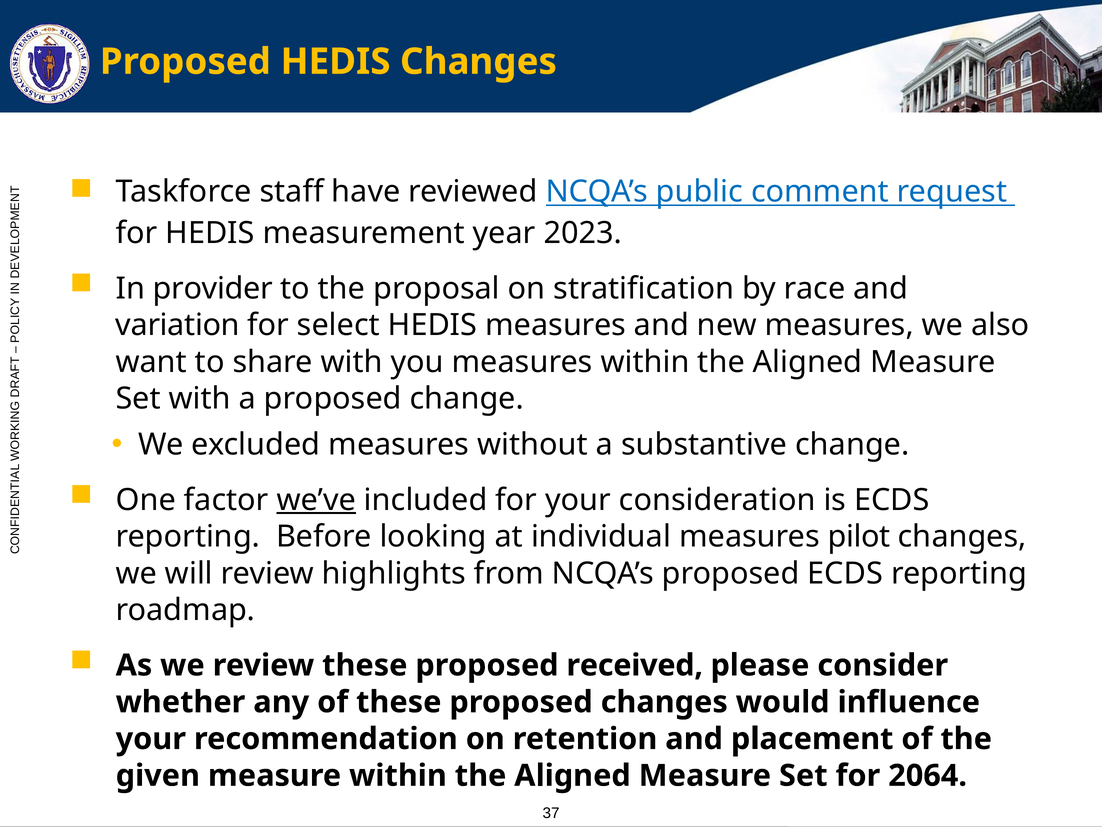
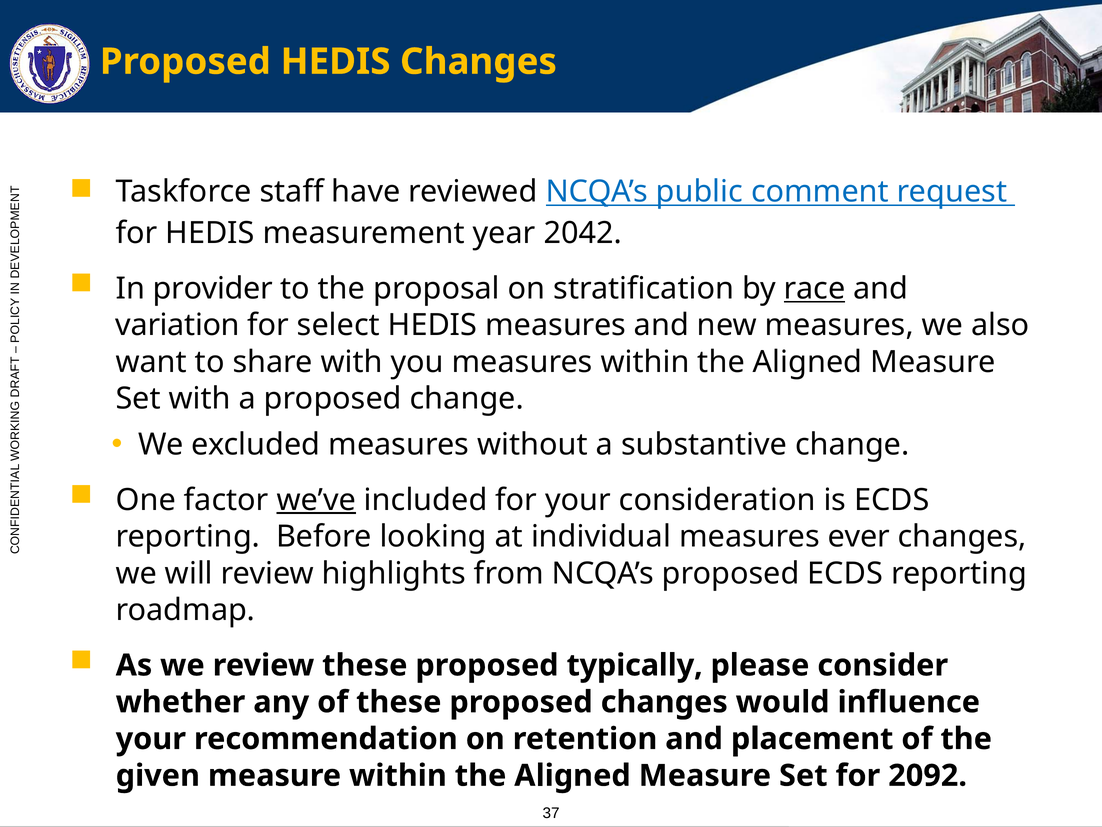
2023: 2023 -> 2042
race underline: none -> present
pilot: pilot -> ever
received: received -> typically
2064: 2064 -> 2092
